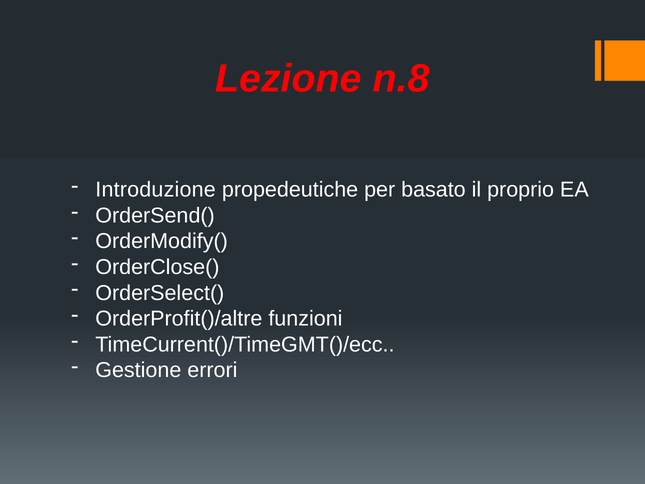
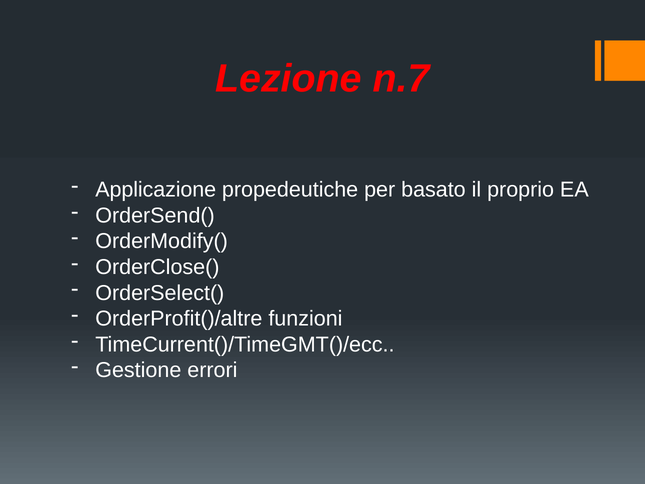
n.8: n.8 -> n.7
Introduzione: Introduzione -> Applicazione
